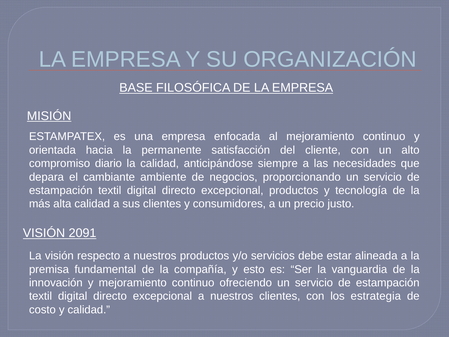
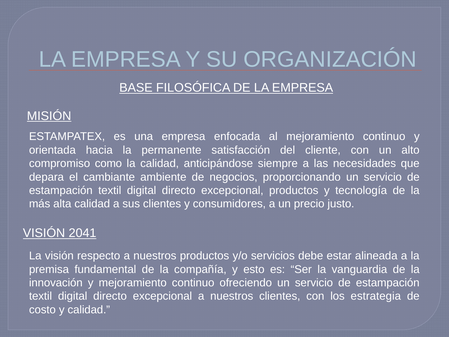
diario: diario -> como
2091: 2091 -> 2041
